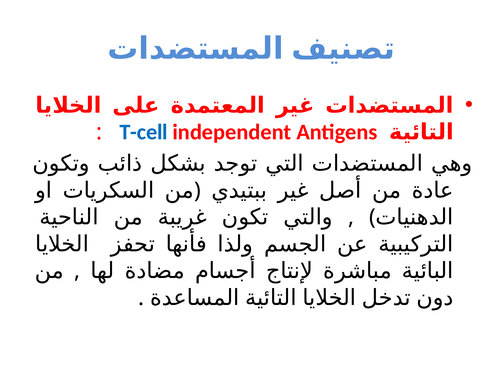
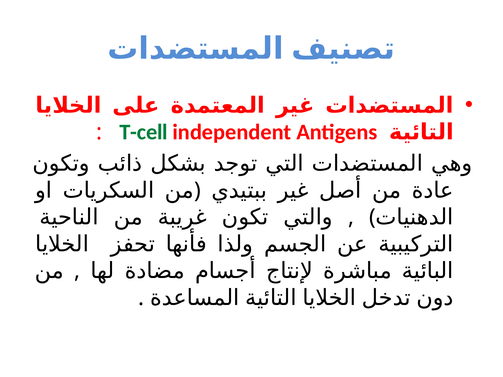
T-cell colour: blue -> green
